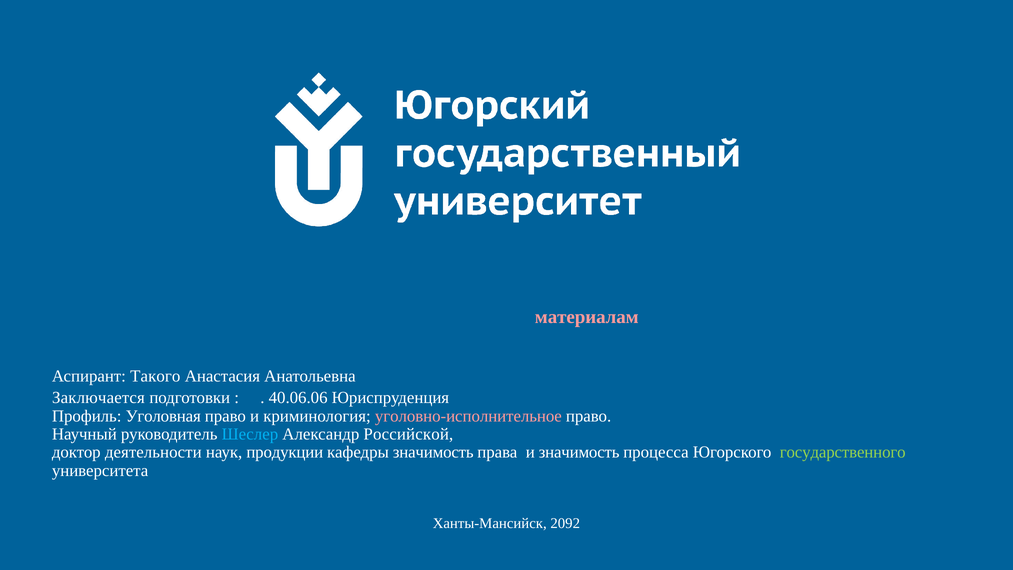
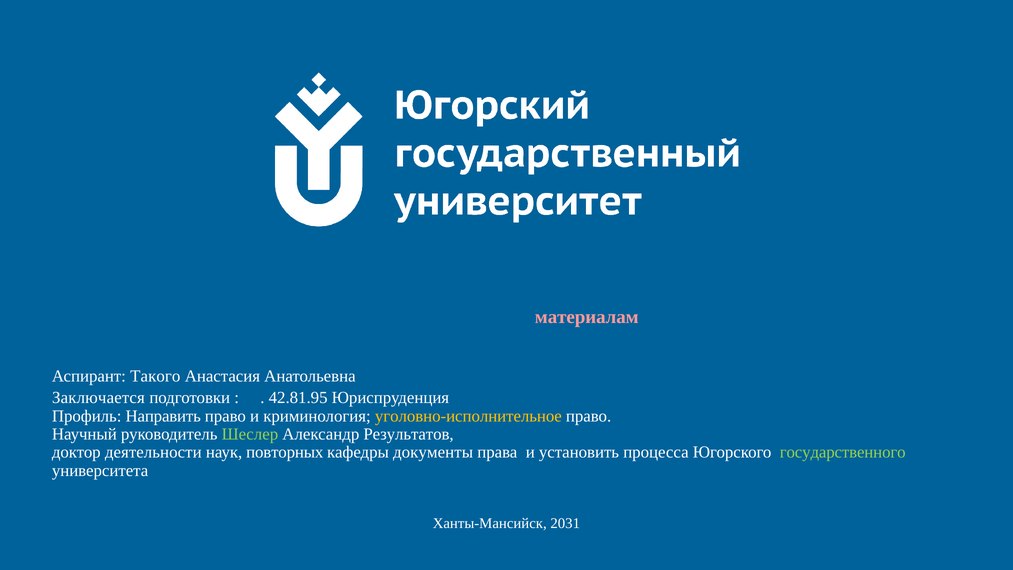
40.06.06: 40.06.06 -> 42.81.95
Уголовная: Уголовная -> Направить
уголовно-исполнительное colour: pink -> yellow
Шеслер colour: light blue -> light green
Российской: Российской -> Результатов
наук продукции: продукции -> повторных
кафедры значимость: значимость -> документы
и значимость: значимость -> установить
2092: 2092 -> 2031
